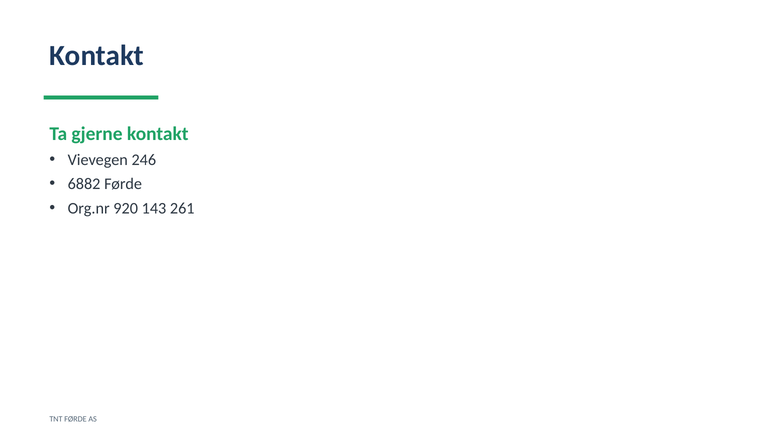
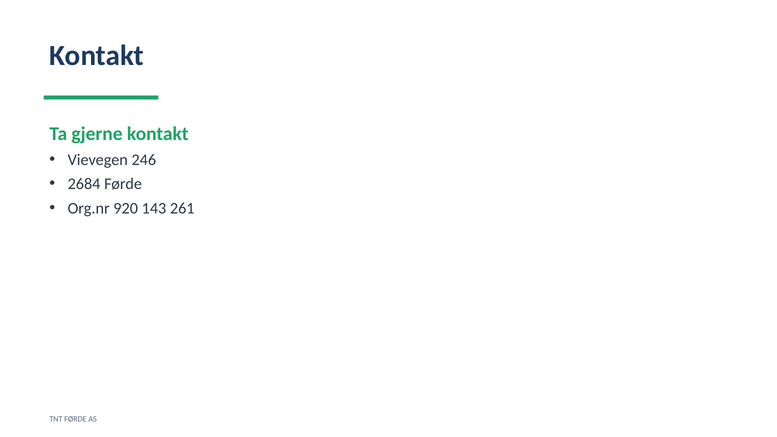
6882: 6882 -> 2684
